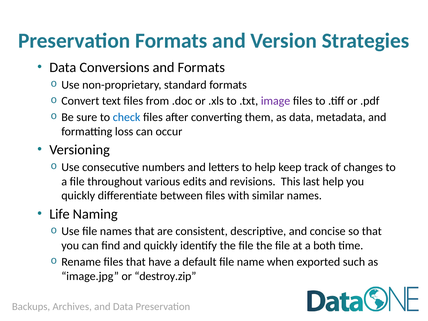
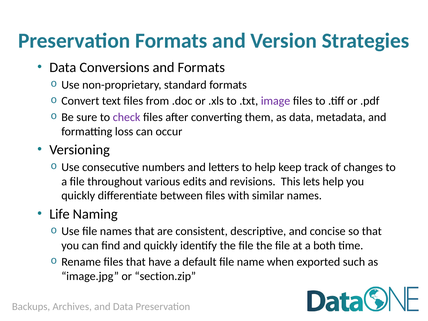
check colour: blue -> purple
last: last -> lets
destroy.zip: destroy.zip -> section.zip
